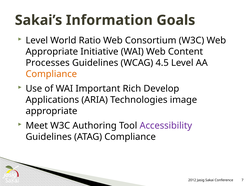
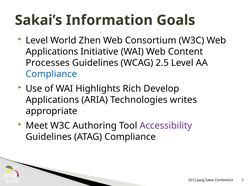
Ratio: Ratio -> Zhen
Appropriate at (52, 52): Appropriate -> Applications
4.5: 4.5 -> 2.5
Compliance at (51, 74) colour: orange -> blue
Important: Important -> Highlights
image: image -> writes
